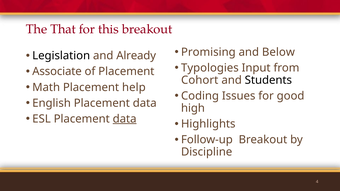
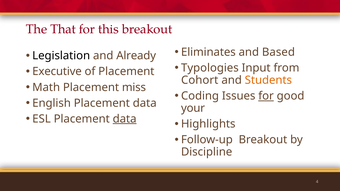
Promising: Promising -> Eliminates
Below: Below -> Based
Associate: Associate -> Executive
Students colour: black -> orange
help: help -> miss
for at (266, 96) underline: none -> present
high: high -> your
